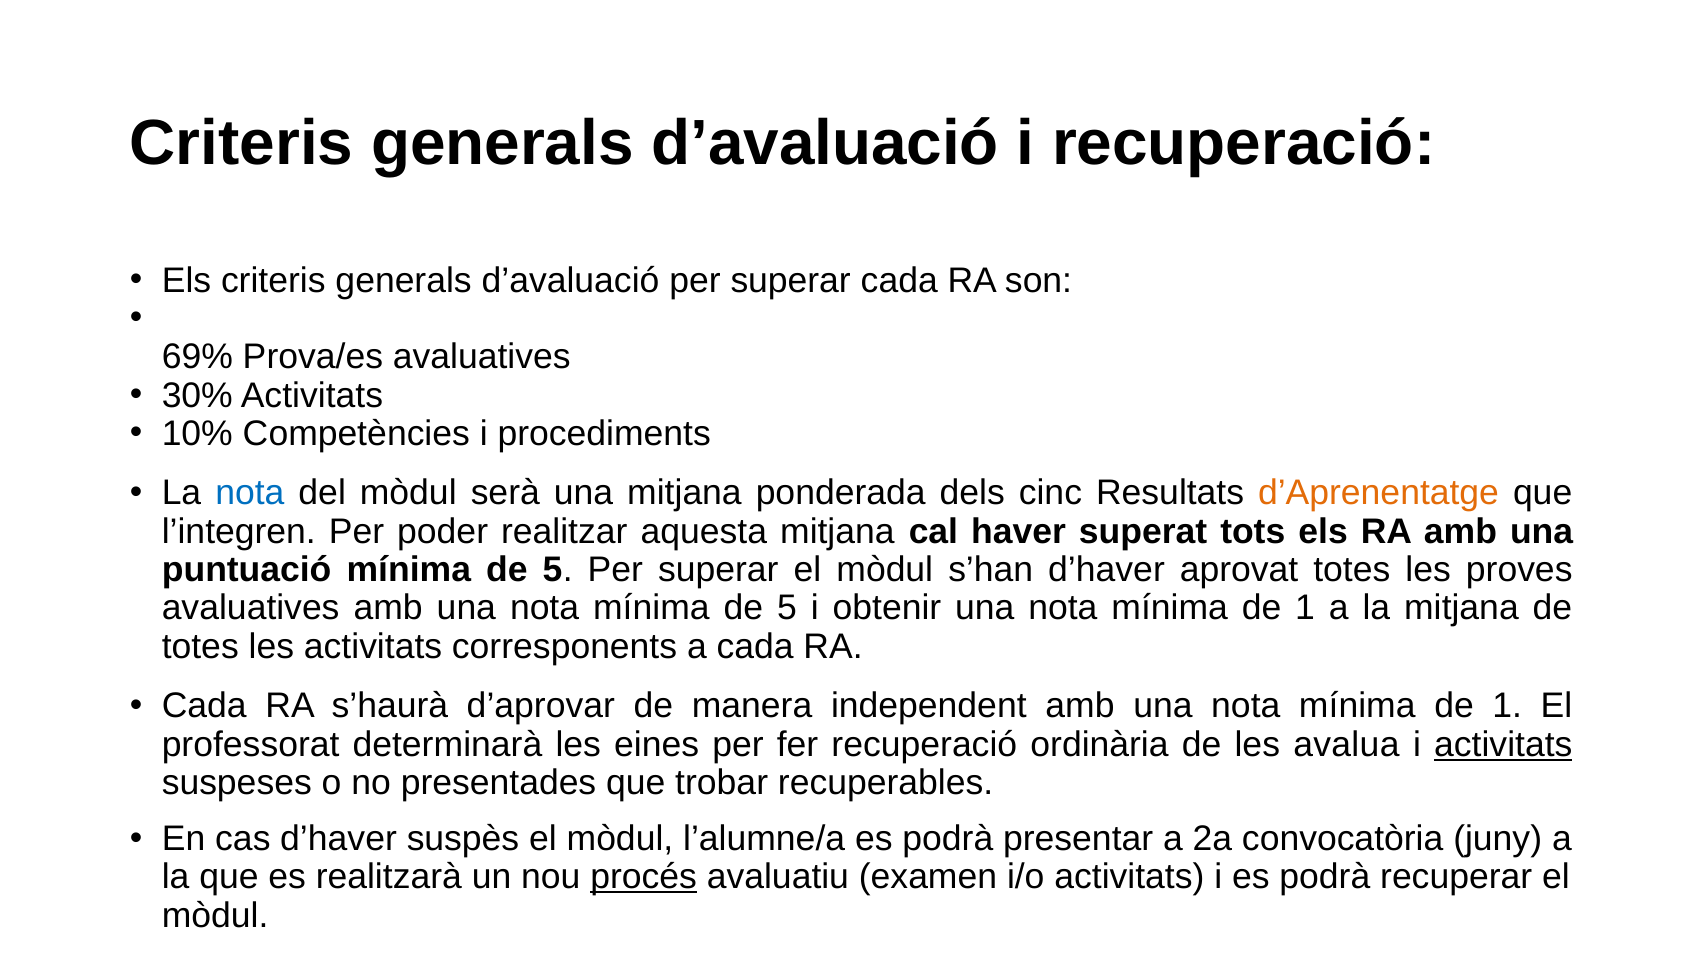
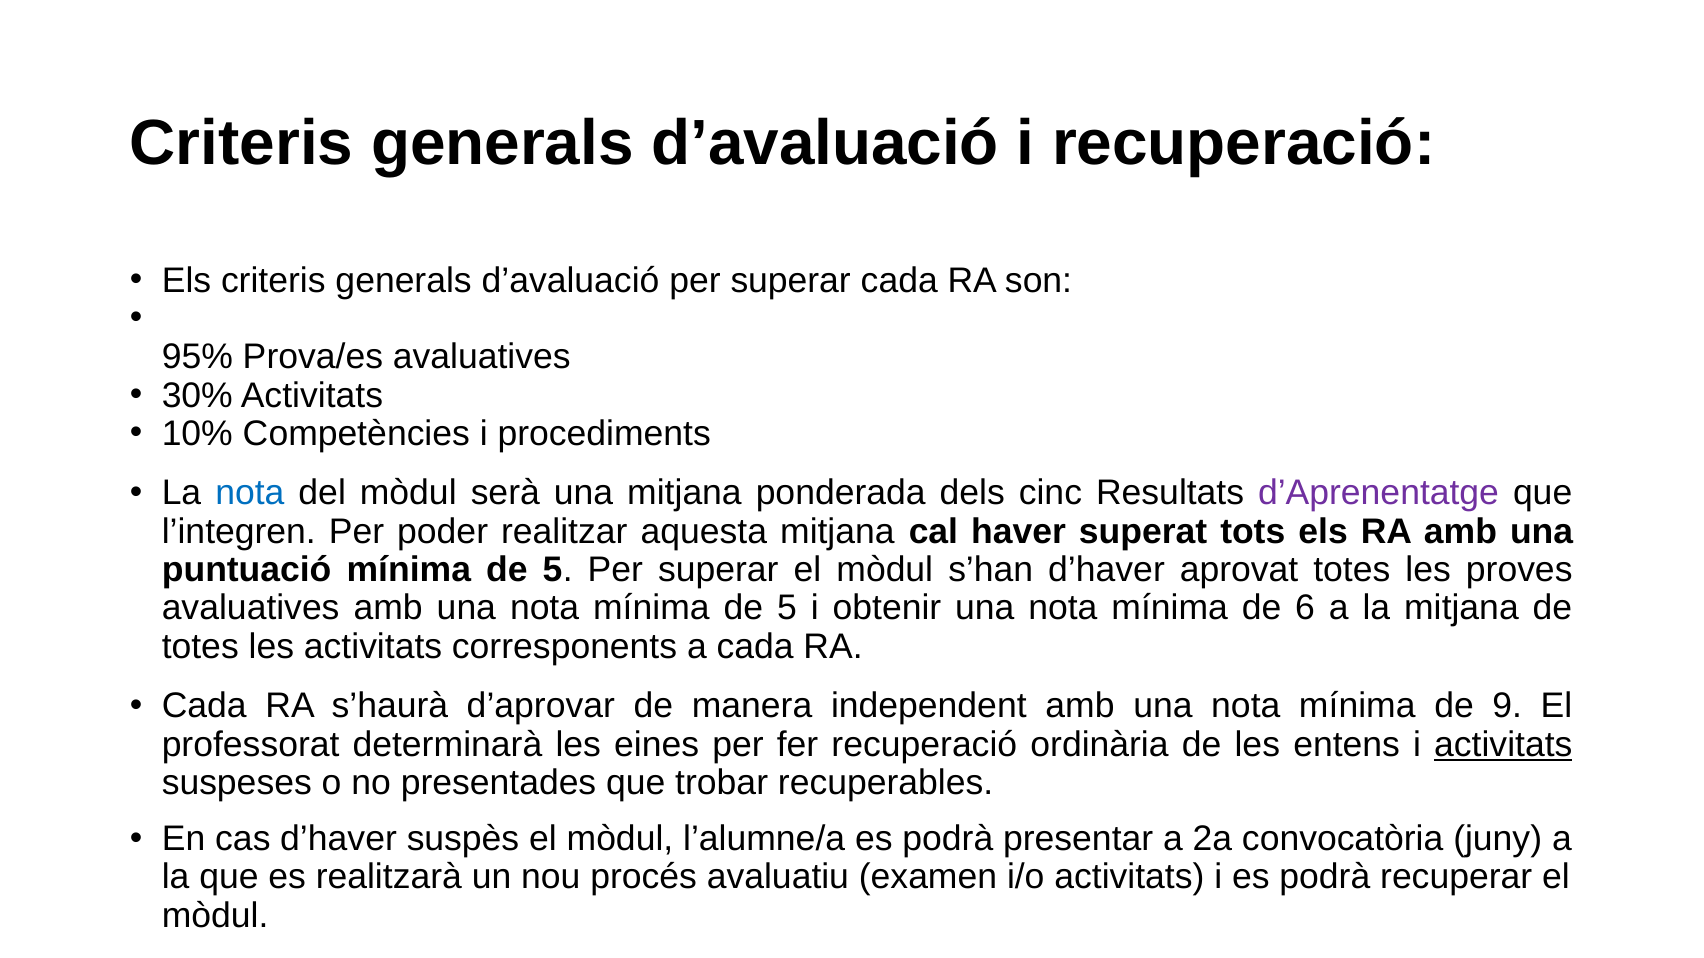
69%: 69% -> 95%
d’Aprenentatge colour: orange -> purple
1 at (1305, 609): 1 -> 6
1 at (1507, 706): 1 -> 9
avalua: avalua -> entens
procés underline: present -> none
